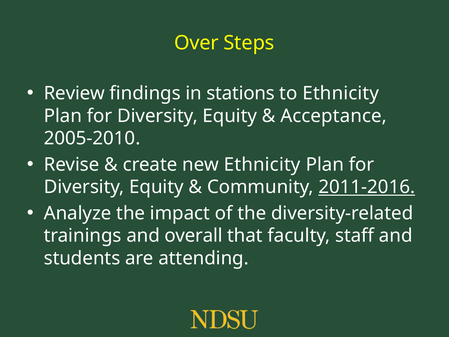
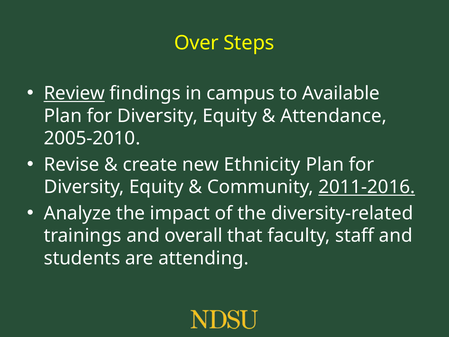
Review underline: none -> present
stations: stations -> campus
to Ethnicity: Ethnicity -> Available
Acceptance: Acceptance -> Attendance
